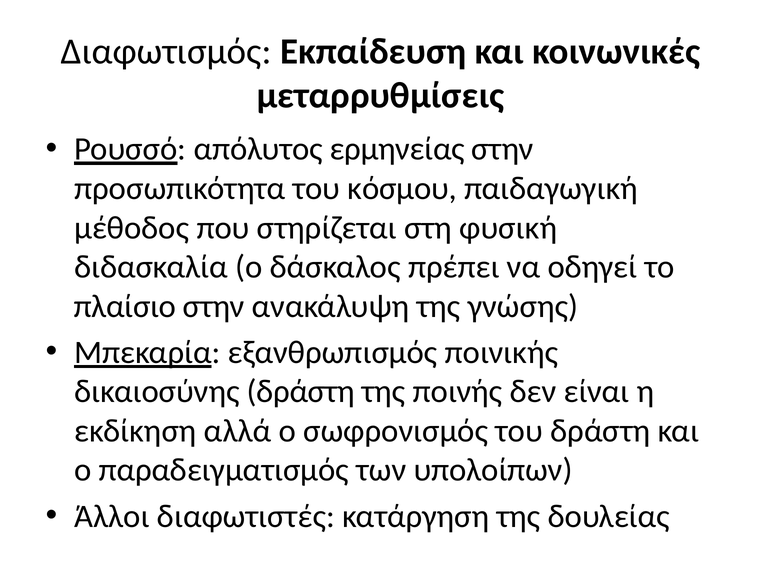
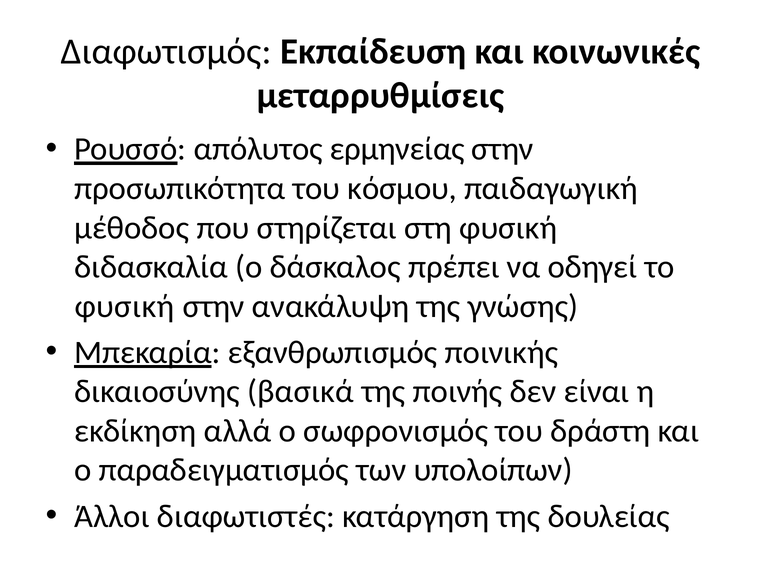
πλαίσιο at (125, 307): πλαίσιο -> φυσική
δικαιοσύνης δράστη: δράστη -> βασικά
